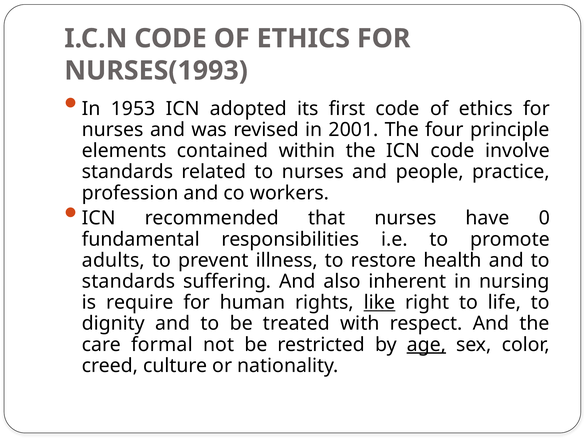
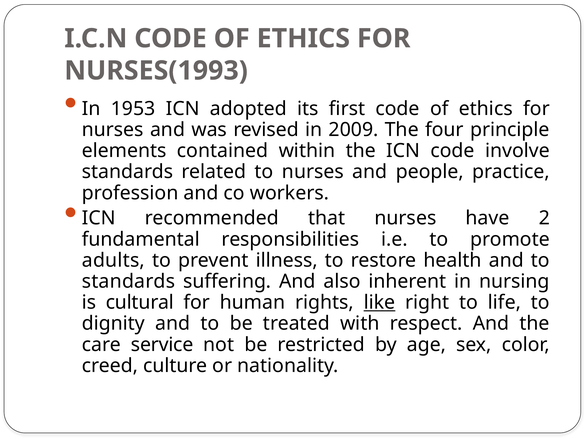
2001: 2001 -> 2009
0: 0 -> 2
require: require -> cultural
formal: formal -> service
age underline: present -> none
